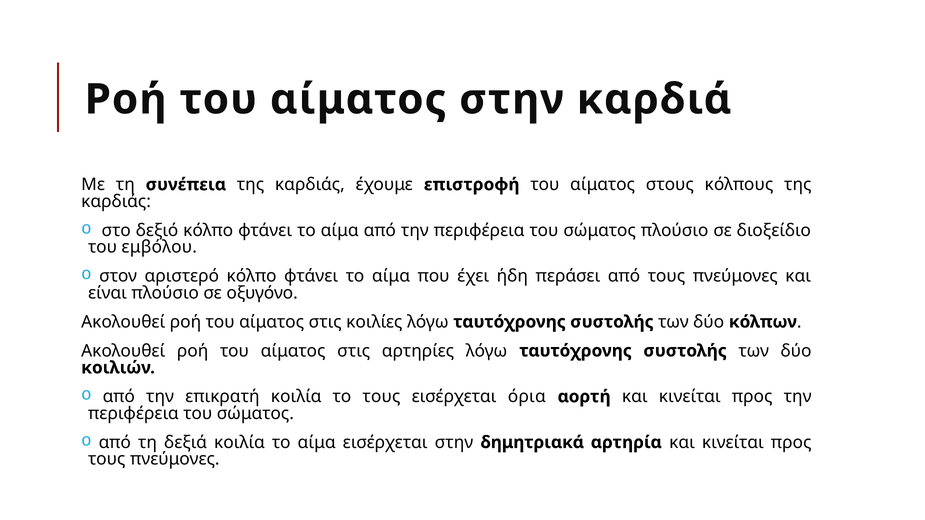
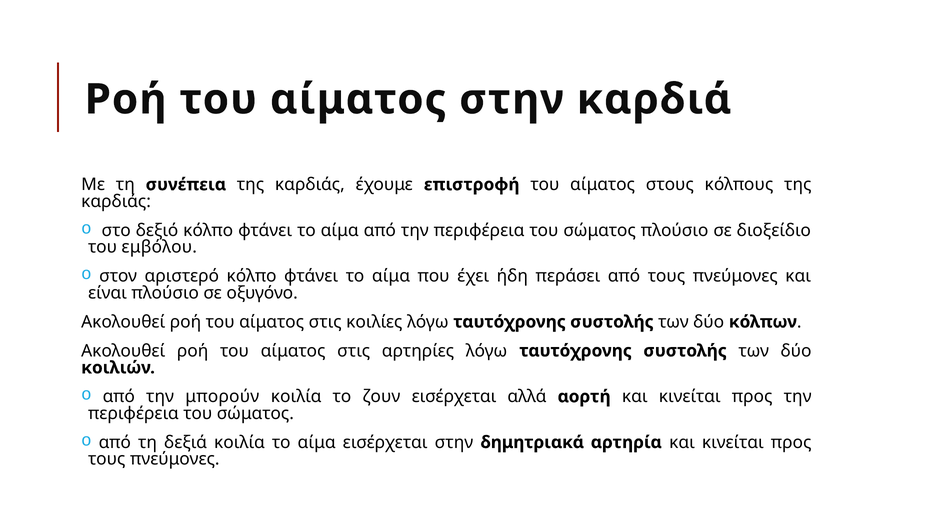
επικρατή: επικρατή -> μπορούν
το τους: τους -> ζουν
όρια: όρια -> αλλά
